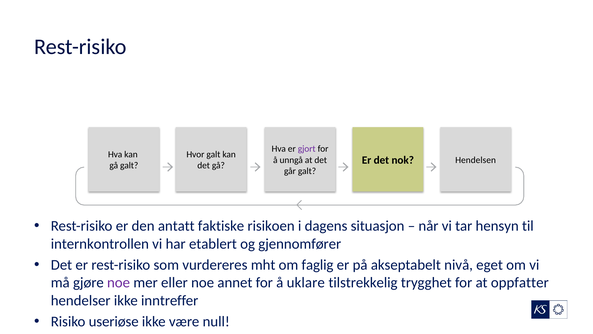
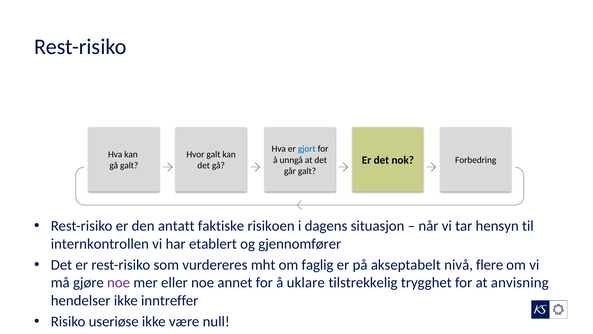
gjort colour: purple -> blue
Hendelsen: Hendelsen -> Forbedring
eget: eget -> flere
oppfatter: oppfatter -> anvisning
